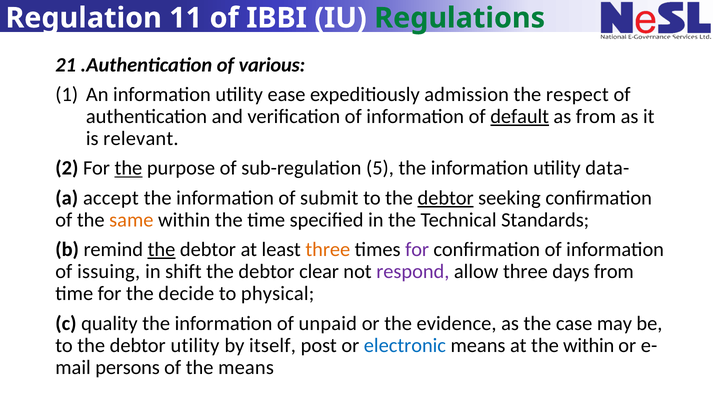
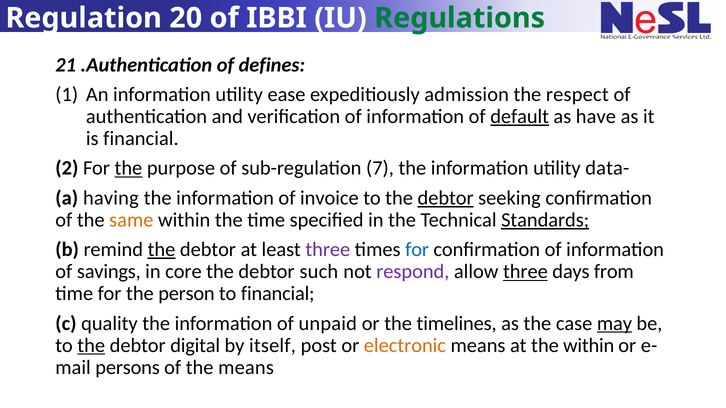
11: 11 -> 20
various: various -> defines
as from: from -> have
is relevant: relevant -> financial
5: 5 -> 7
accept: accept -> having
submit: submit -> invoice
Standards underline: none -> present
three at (328, 250) colour: orange -> purple
for at (417, 250) colour: purple -> blue
issuing: issuing -> savings
shift: shift -> core
clear: clear -> such
three at (525, 272) underline: none -> present
decide: decide -> person
to physical: physical -> financial
evidence: evidence -> timelines
may underline: none -> present
the at (91, 346) underline: none -> present
debtor utility: utility -> digital
electronic colour: blue -> orange
